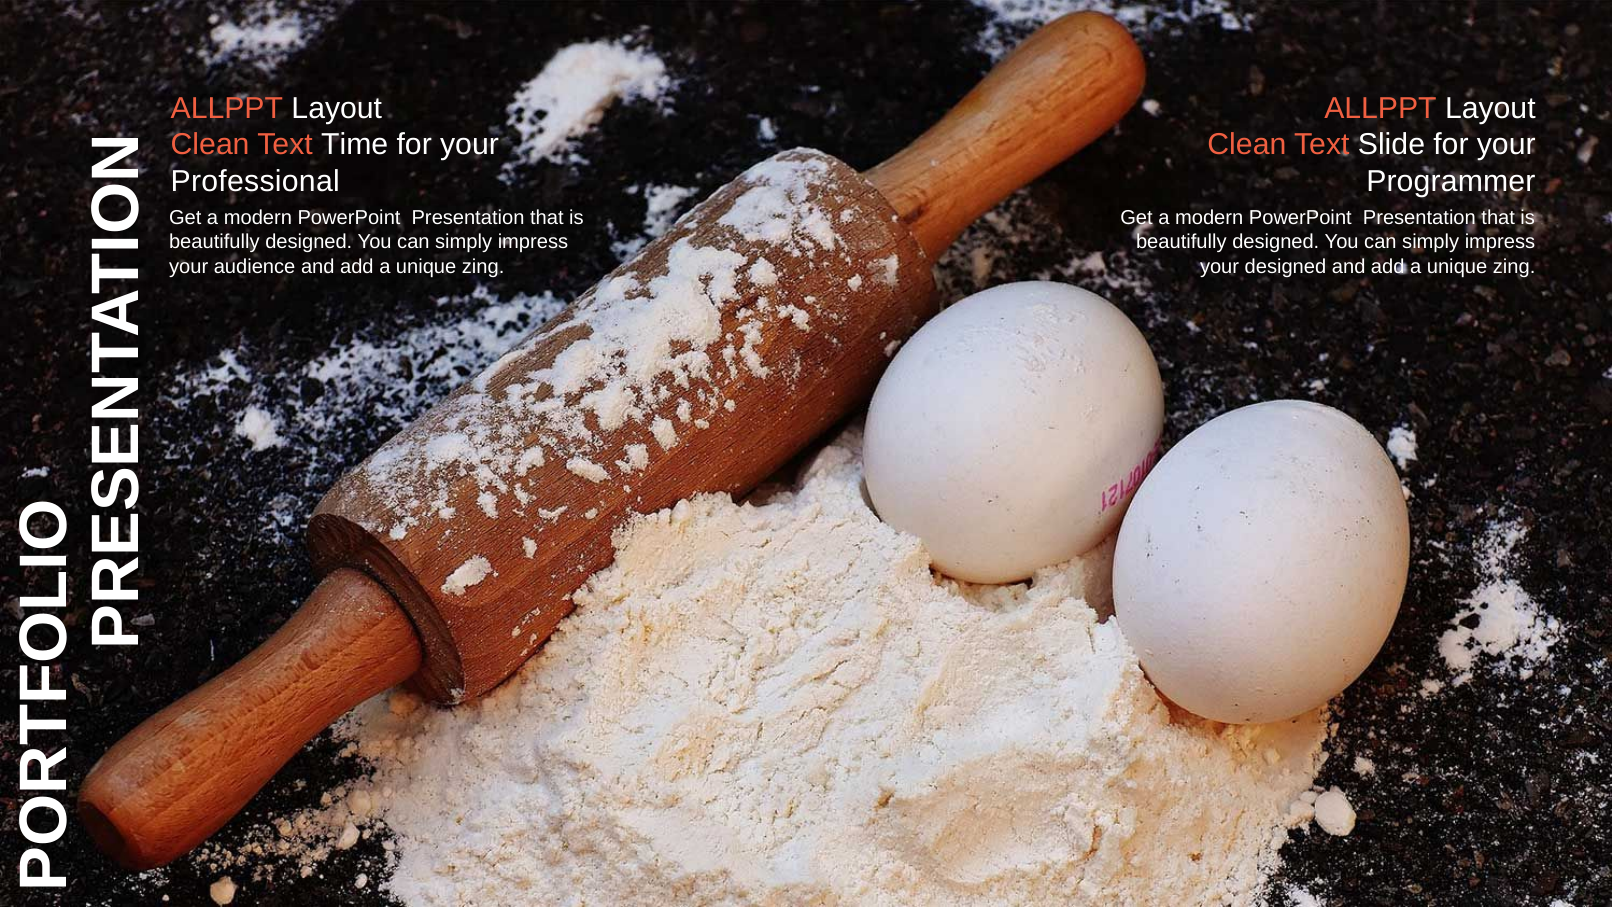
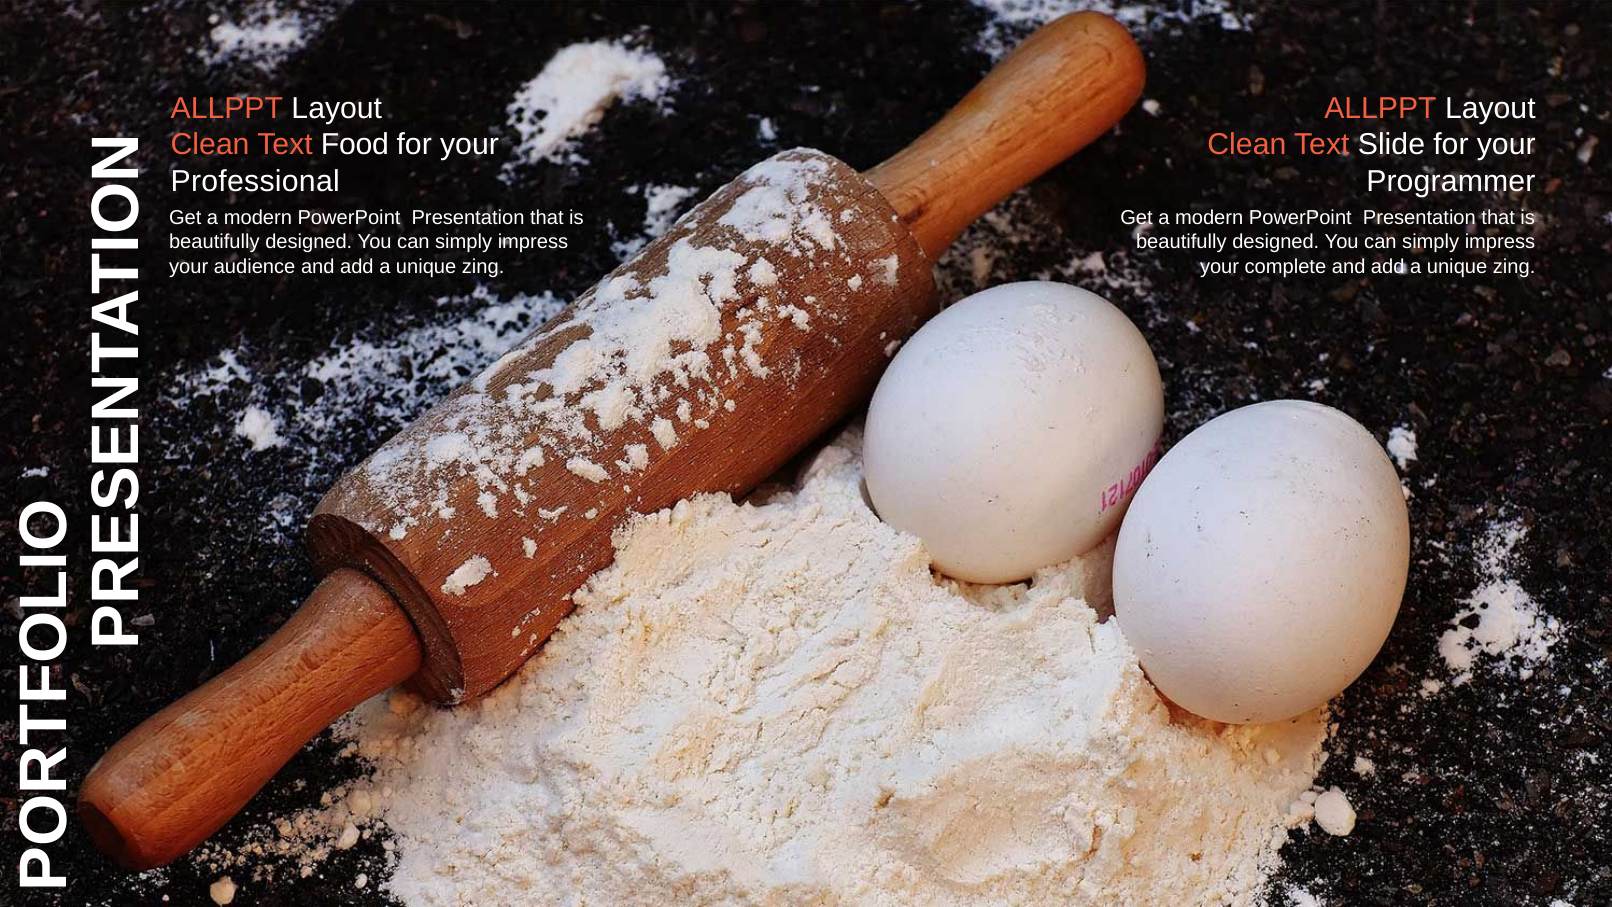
Time: Time -> Food
your designed: designed -> complete
